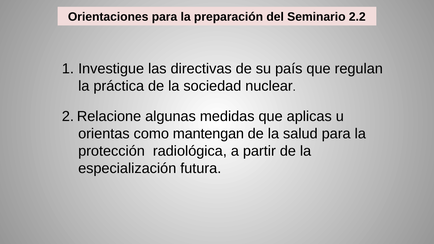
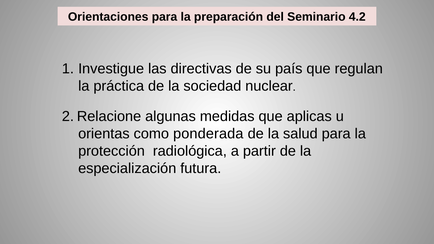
2.2: 2.2 -> 4.2
mantengan: mantengan -> ponderada
